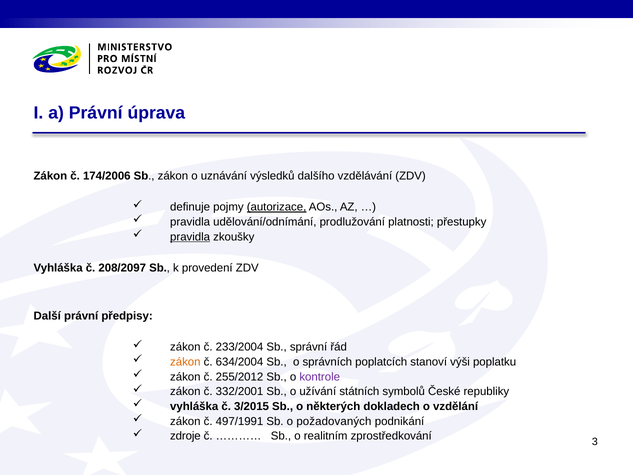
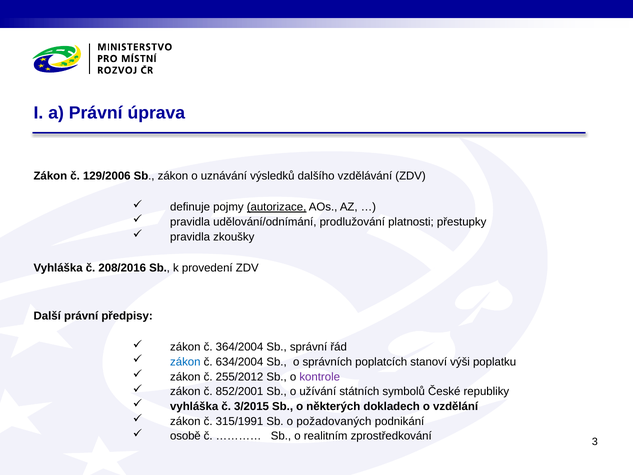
174/2006: 174/2006 -> 129/2006
pravidla at (190, 237) underline: present -> none
208/2097: 208/2097 -> 208/2016
233/2004: 233/2004 -> 364/2004
zákon at (185, 362) colour: orange -> blue
332/2001: 332/2001 -> 852/2001
497/1991: 497/1991 -> 315/1991
zdroje: zdroje -> osobě
